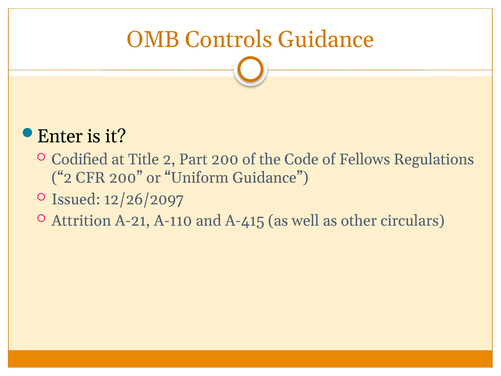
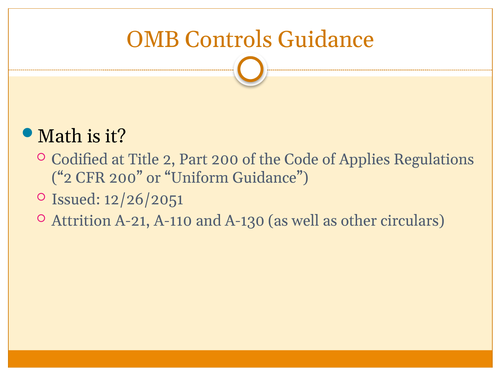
Enter: Enter -> Math
Fellows: Fellows -> Applies
12/26/2097: 12/26/2097 -> 12/26/2051
A-415: A-415 -> A-130
